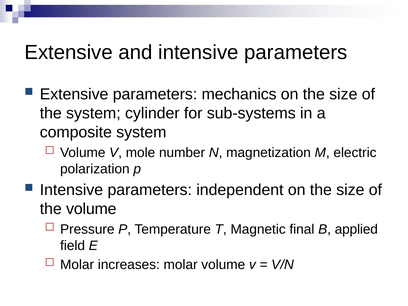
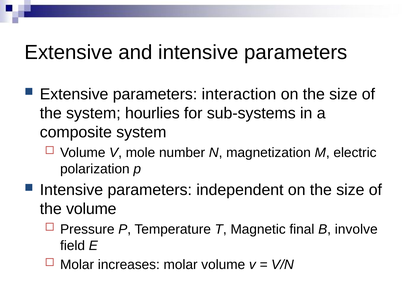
mechanics: mechanics -> interaction
cylinder: cylinder -> hourlies
applied: applied -> involve
